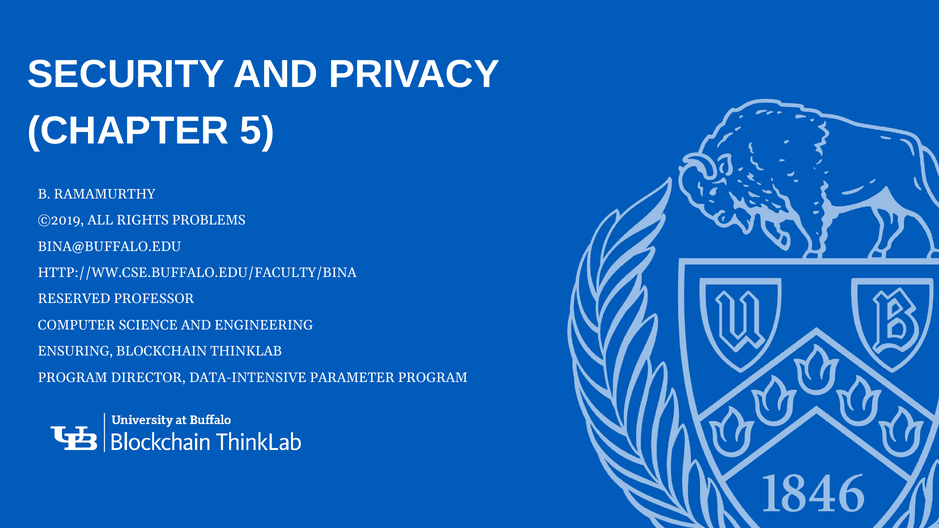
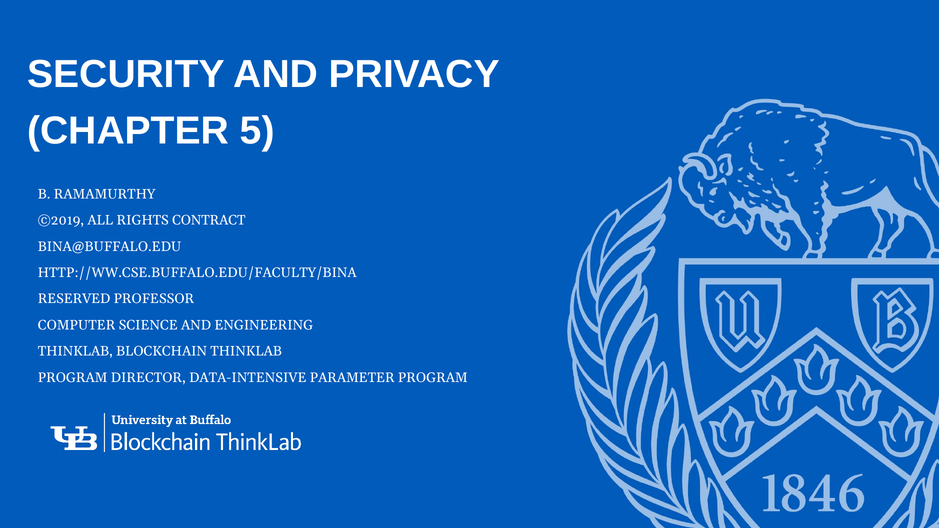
PROBLEMS: PROBLEMS -> CONTRACT
ENSURING at (75, 352): ENSURING -> THINKLAB
